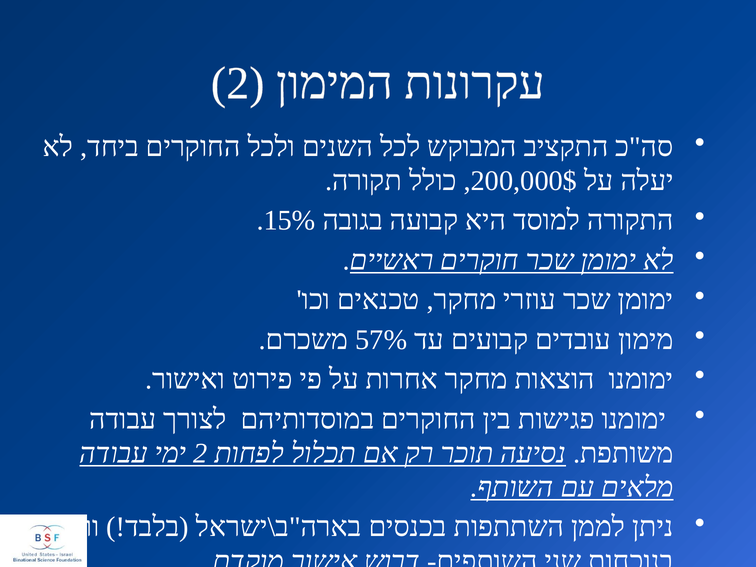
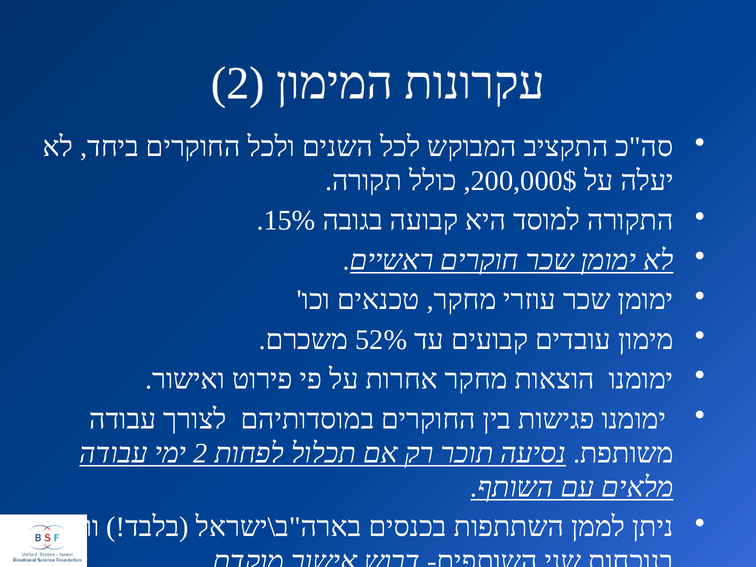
57%: 57% -> 52%
